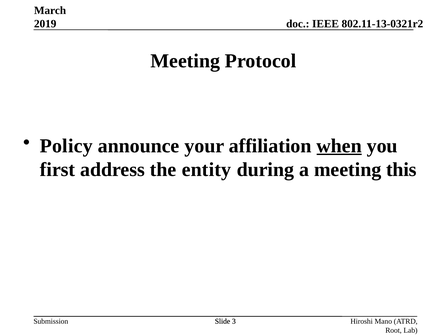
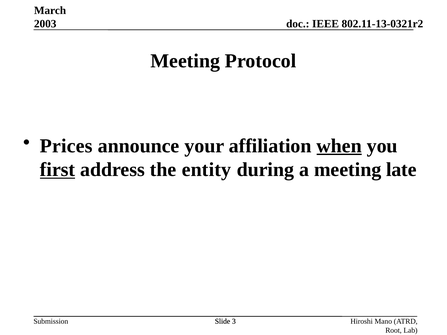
2019: 2019 -> 2003
Policy: Policy -> Prices
first underline: none -> present
this: this -> late
